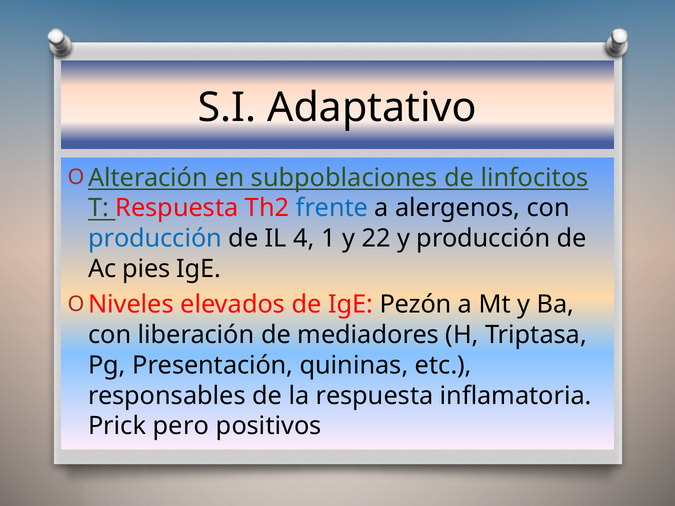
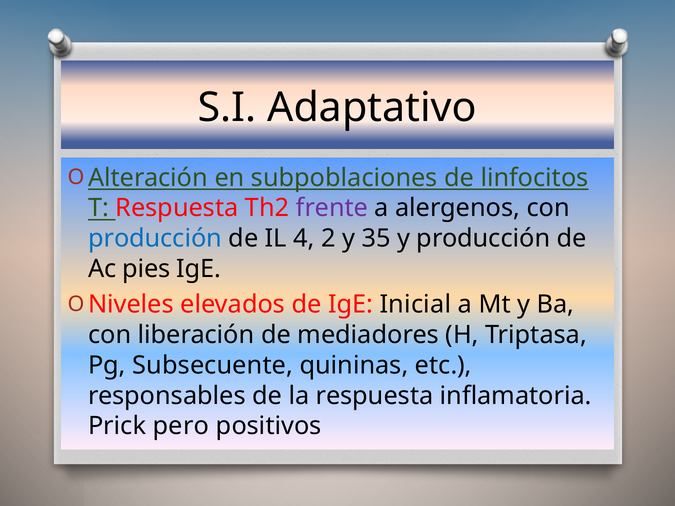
frente colour: blue -> purple
1: 1 -> 2
22: 22 -> 35
Pezón: Pezón -> Inicial
Presentación: Presentación -> Subsecuente
